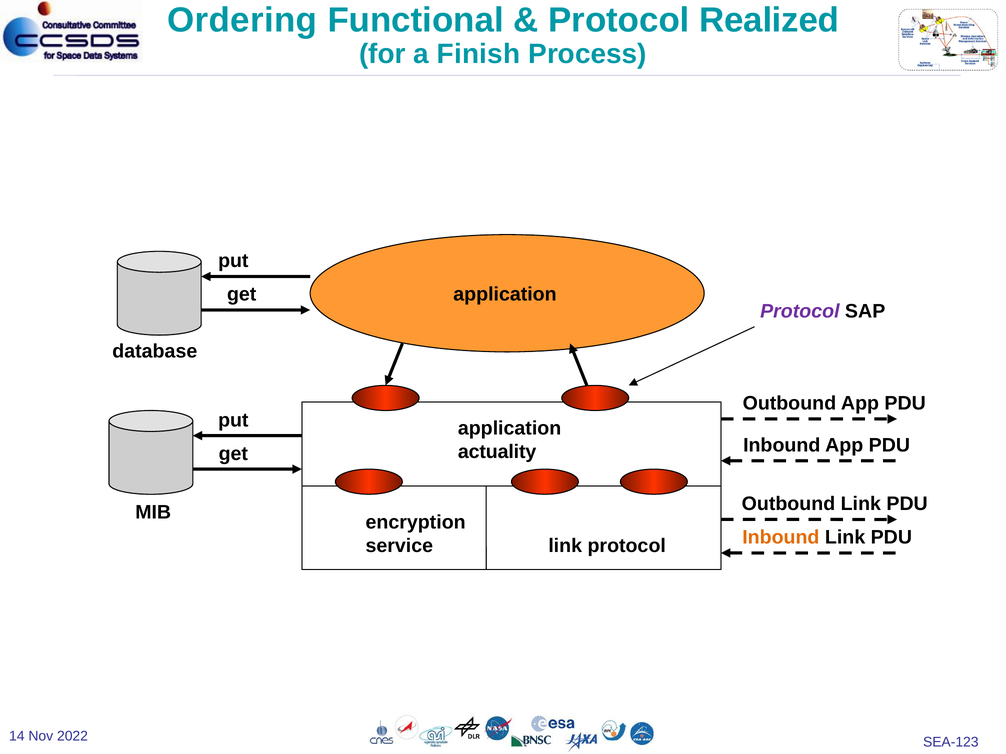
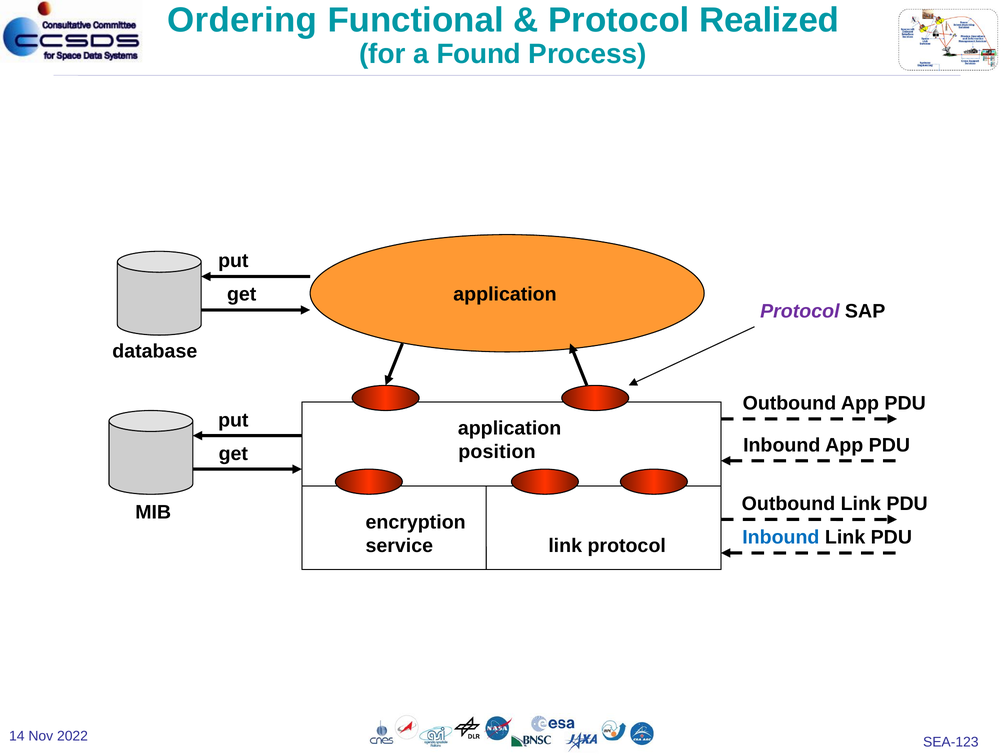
Finish: Finish -> Found
actuality: actuality -> position
Inbound at (781, 538) colour: orange -> blue
